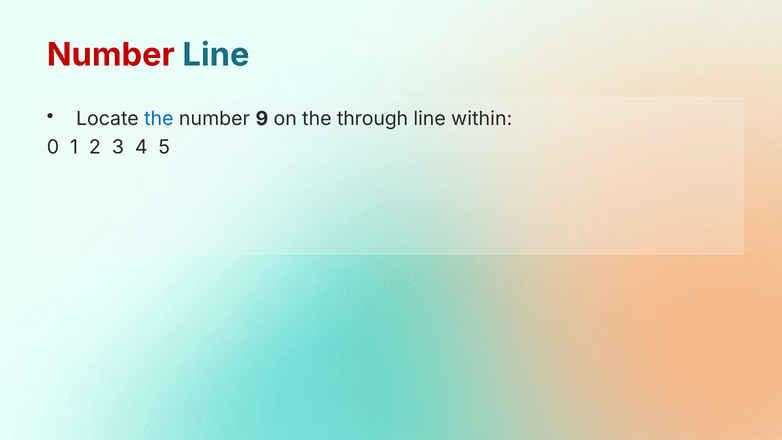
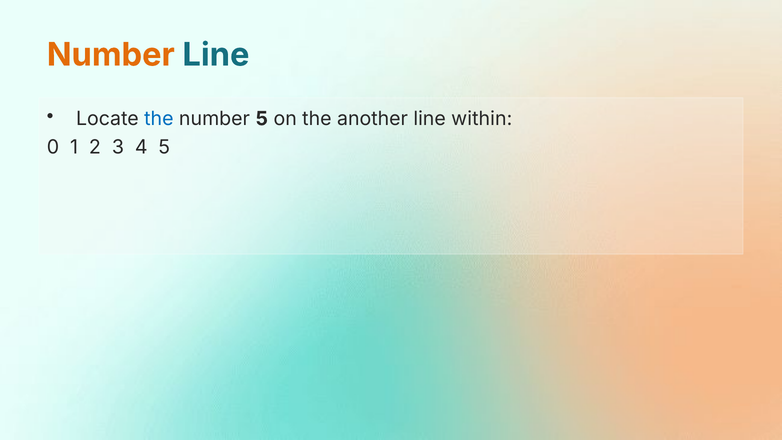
Number at (111, 55) colour: red -> orange
number 9: 9 -> 5
through: through -> another
